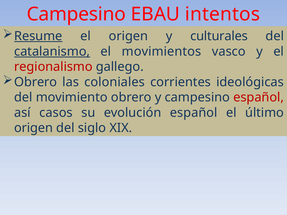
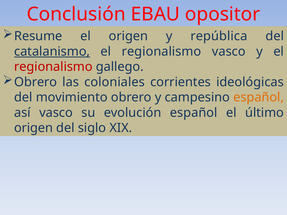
Campesino at (76, 14): Campesino -> Conclusión
intentos: intentos -> opositor
Resume underline: present -> none
culturales: culturales -> república
movimientos at (161, 52): movimientos -> regionalismo
español at (259, 97) colour: red -> orange
así casos: casos -> vasco
